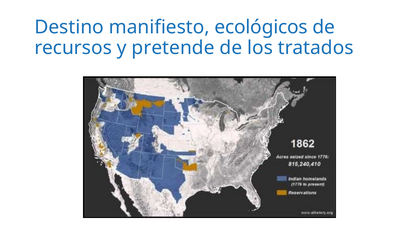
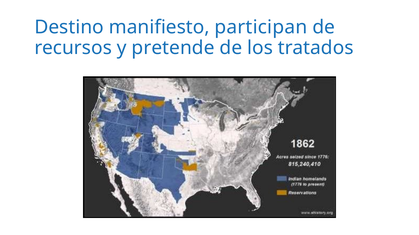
ecológicos: ecológicos -> participan
